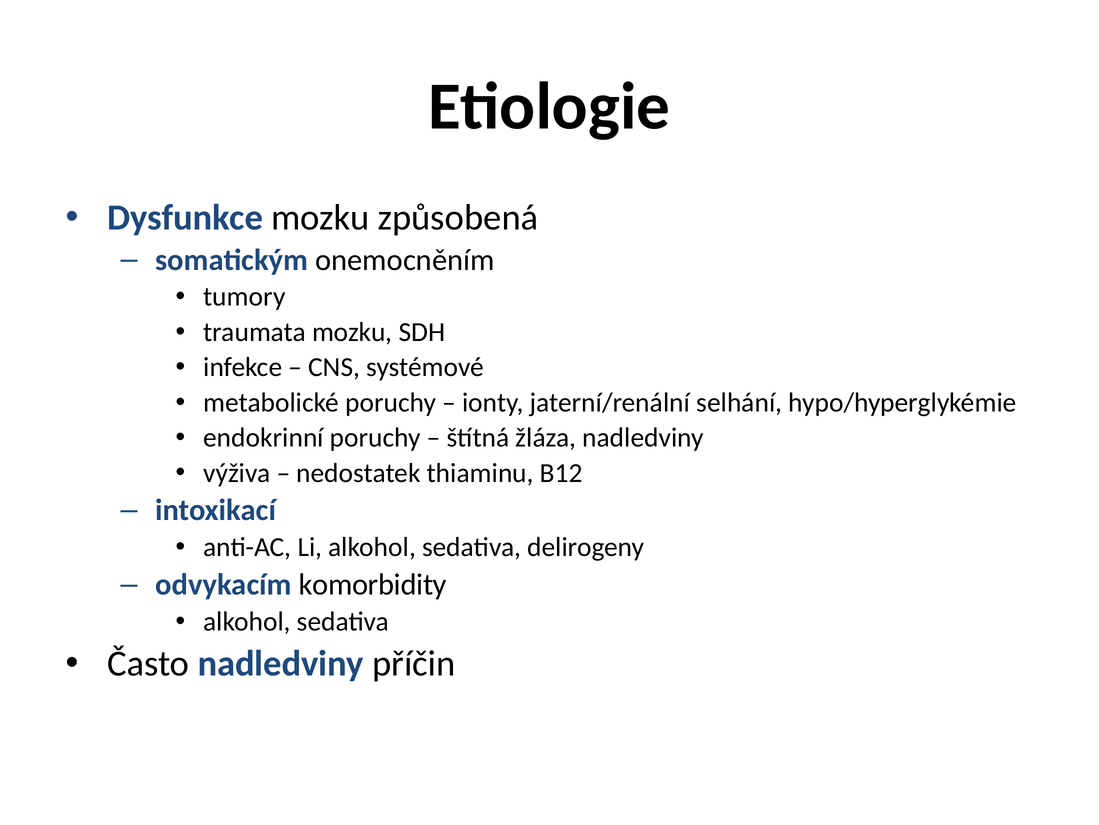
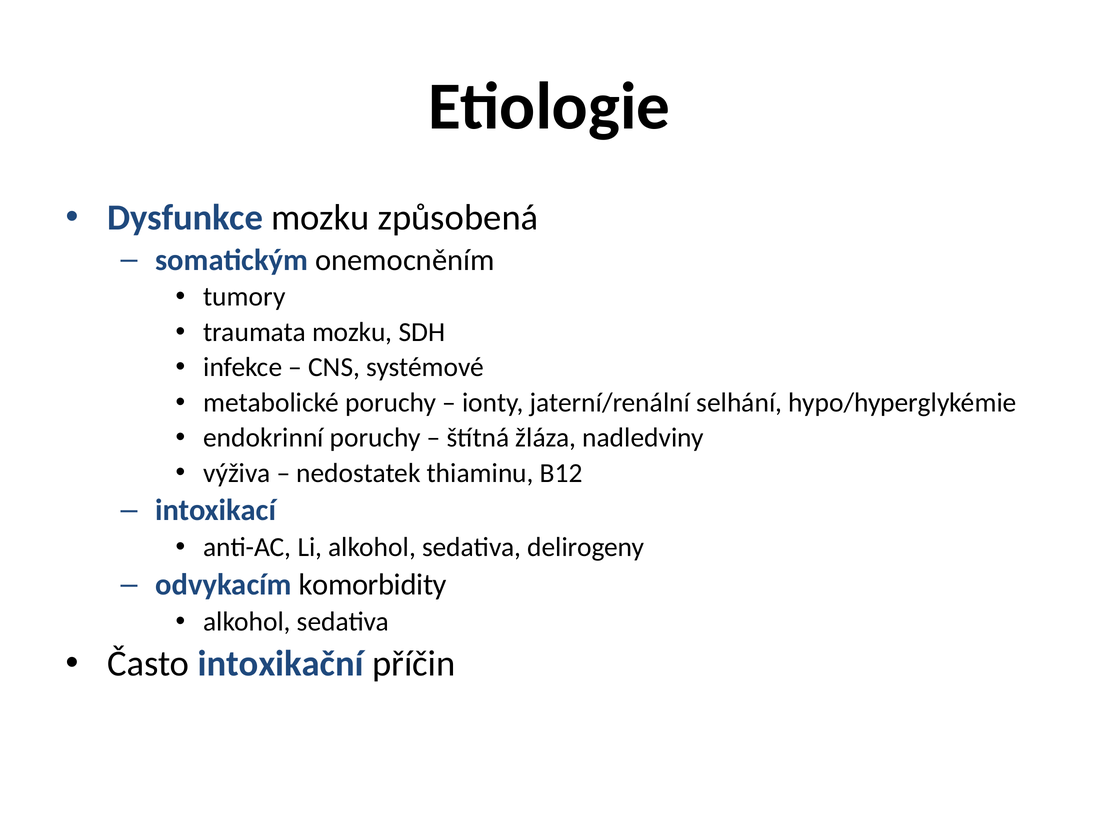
Často nadledviny: nadledviny -> intoxikační
